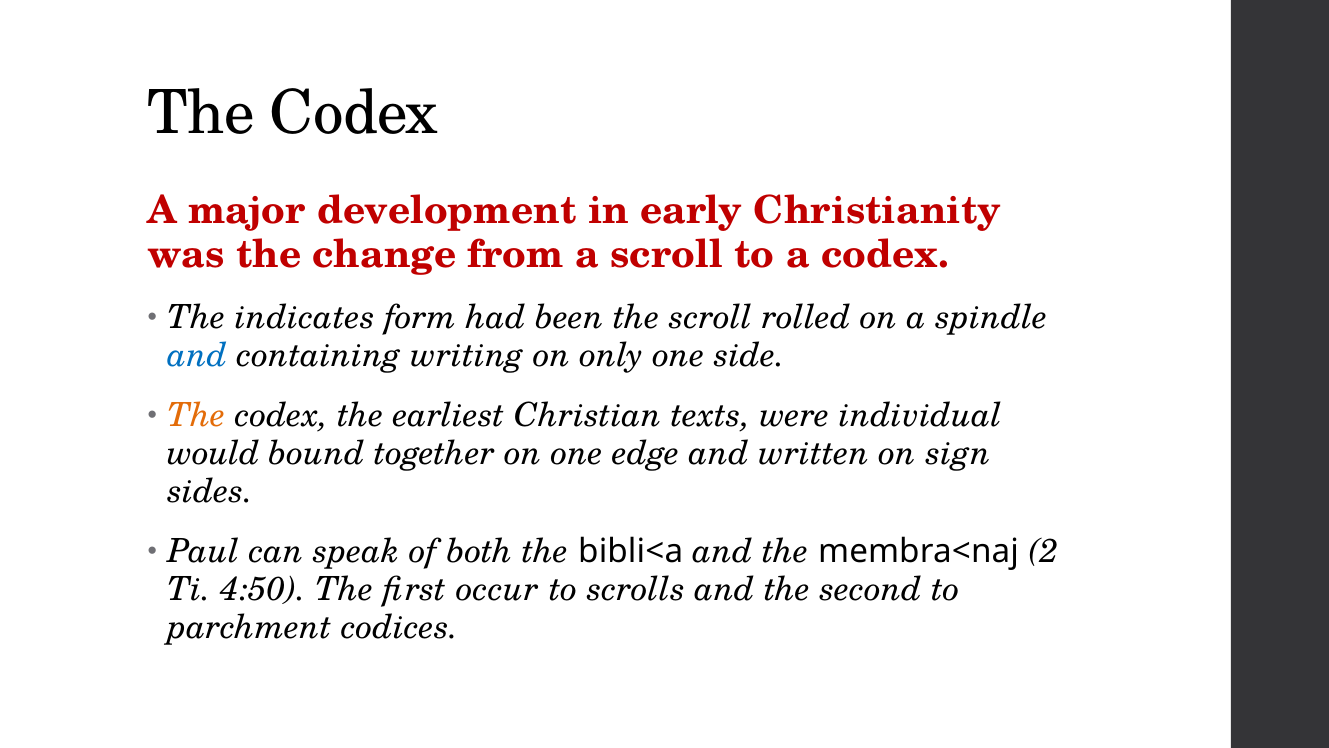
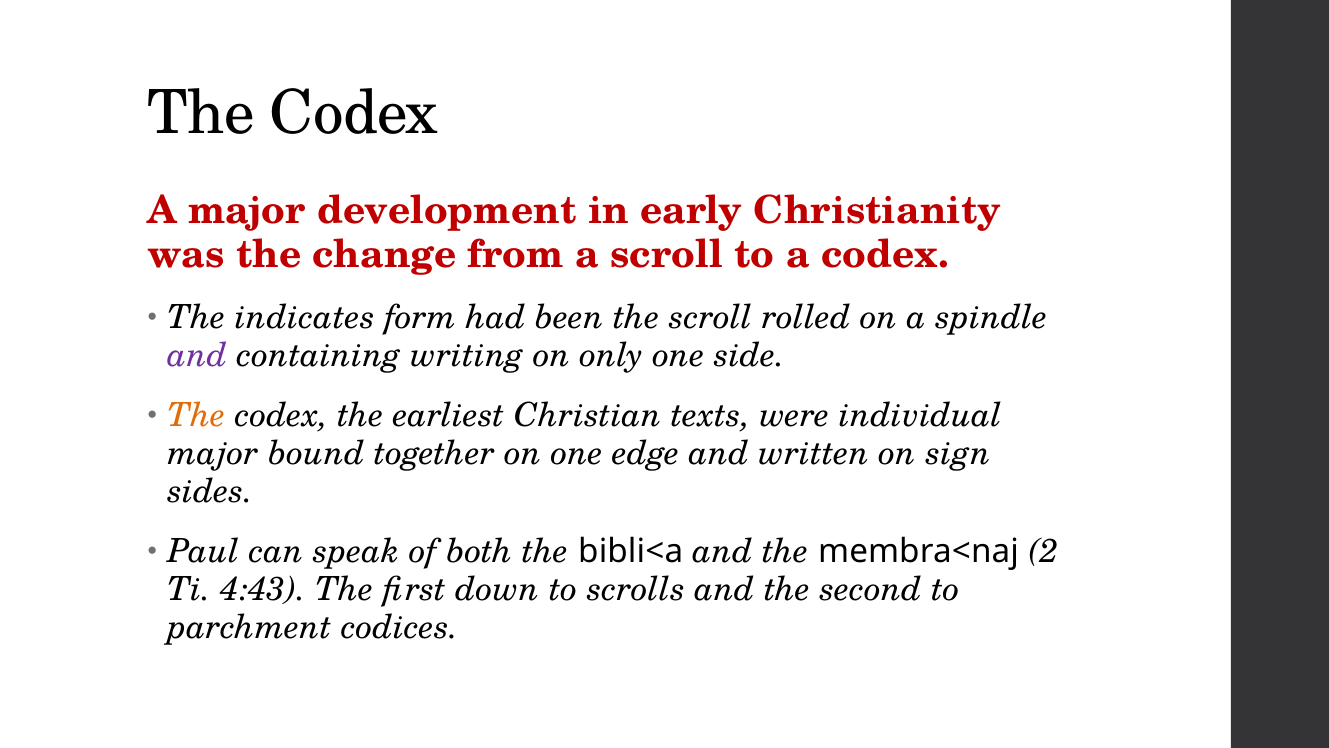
and at (197, 355) colour: blue -> purple
would at (213, 453): would -> major
4:50: 4:50 -> 4:43
occur: occur -> down
